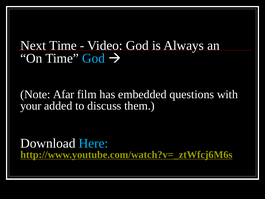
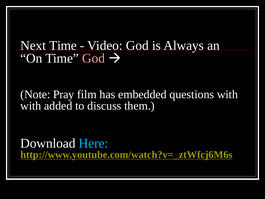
God at (94, 58) colour: light blue -> pink
Afar: Afar -> Pray
your at (31, 106): your -> with
